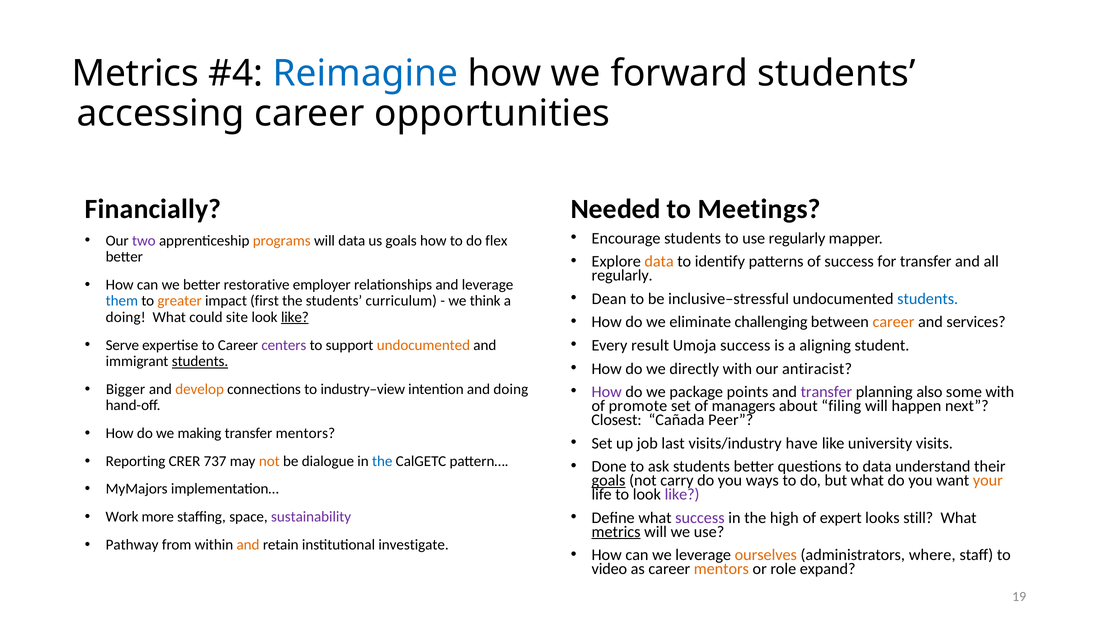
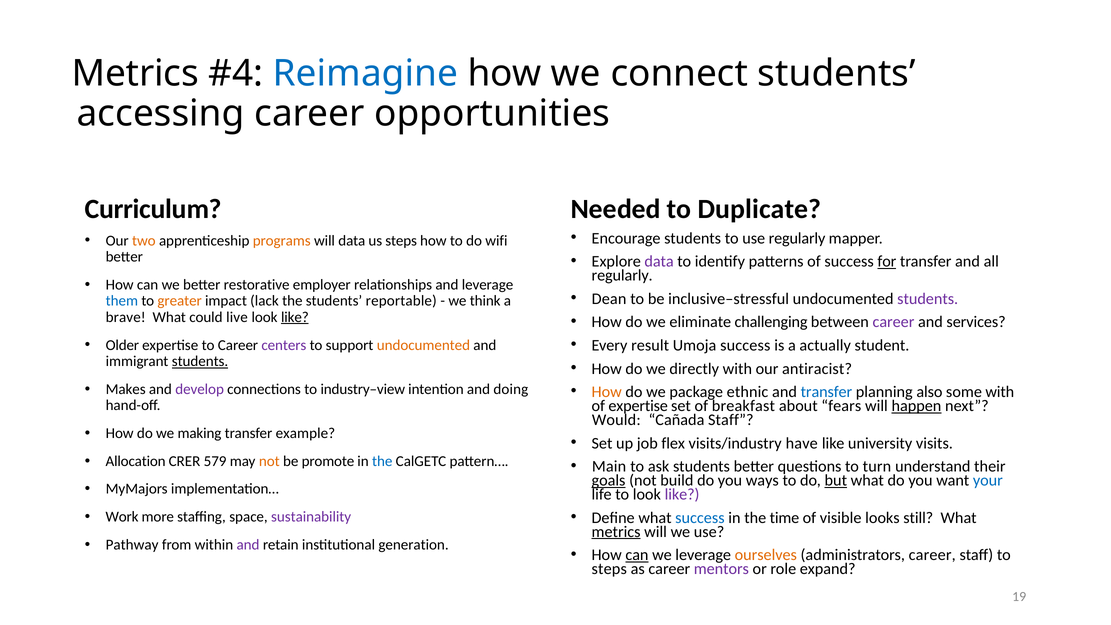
forward: forward -> connect
Financially: Financially -> Curriculum
Meetings: Meetings -> Duplicate
two colour: purple -> orange
us goals: goals -> steps
flex: flex -> wifi
data at (659, 262) colour: orange -> purple
for underline: none -> present
students at (928, 299) colour: blue -> purple
first: first -> lack
curriculum: curriculum -> reportable
doing at (126, 317): doing -> brave
site: site -> live
career at (893, 322) colour: orange -> purple
aligning: aligning -> actually
Serve: Serve -> Older
Bigger: Bigger -> Makes
develop colour: orange -> purple
How at (607, 392) colour: purple -> orange
points: points -> ethnic
transfer at (826, 392) colour: purple -> blue
of promote: promote -> expertise
managers: managers -> breakfast
filing: filing -> fears
happen underline: none -> present
Closest: Closest -> Would
Cañada Peer: Peer -> Staff
transfer mentors: mentors -> example
last: last -> flex
Reporting: Reporting -> Allocation
737: 737 -> 579
dialogue: dialogue -> promote
Done: Done -> Main
to data: data -> turn
carry: carry -> build
but underline: none -> present
your colour: orange -> blue
success at (700, 518) colour: purple -> blue
high: high -> time
expert: expert -> visible
and at (248, 545) colour: orange -> purple
investigate: investigate -> generation
can at (637, 555) underline: none -> present
administrators where: where -> career
video at (609, 569): video -> steps
mentors at (721, 569) colour: orange -> purple
